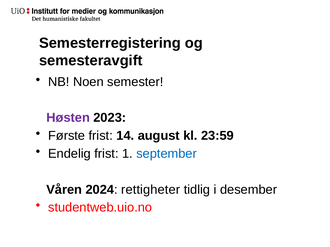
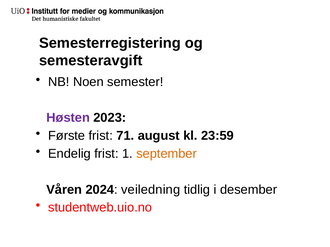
14: 14 -> 71
september colour: blue -> orange
rettigheter: rettigheter -> veiledning
